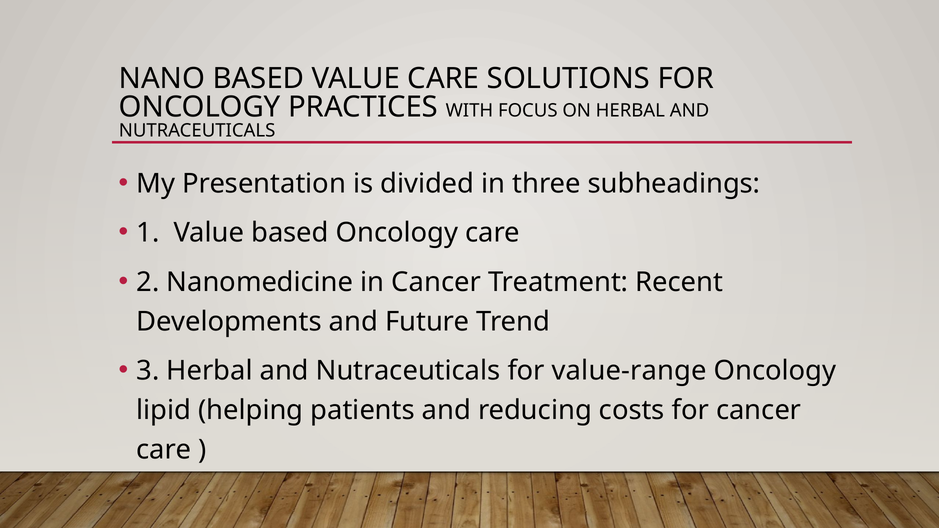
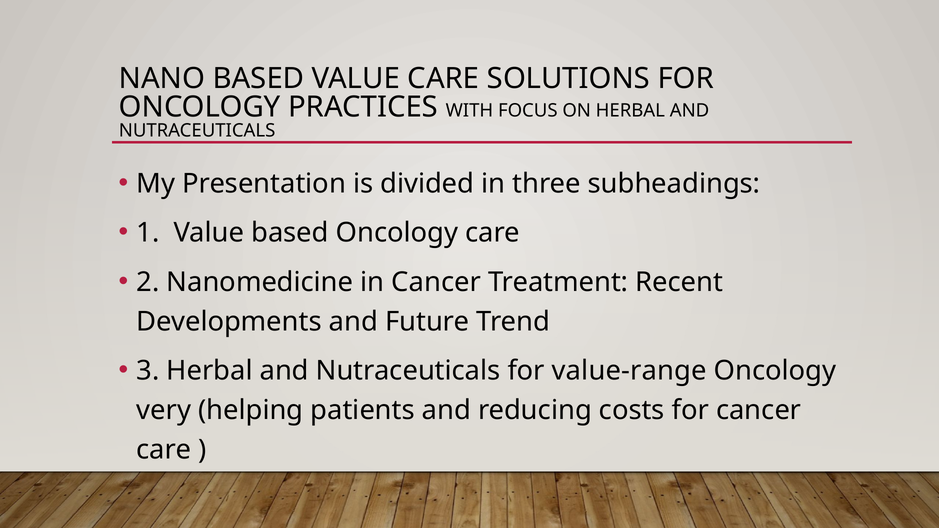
lipid: lipid -> very
